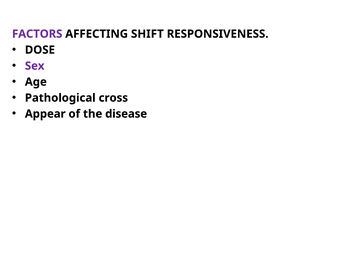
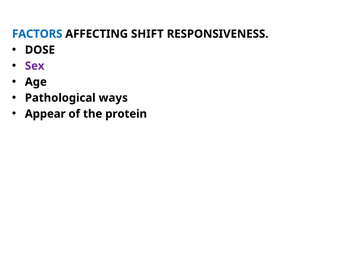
FACTORS colour: purple -> blue
cross: cross -> ways
disease: disease -> protein
